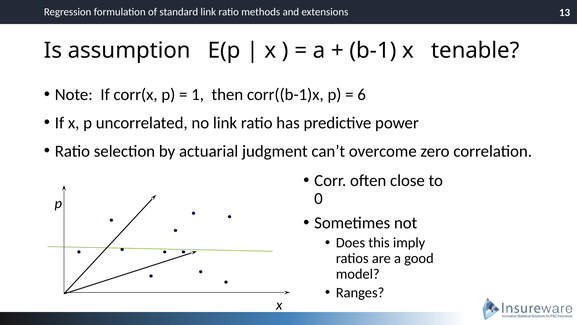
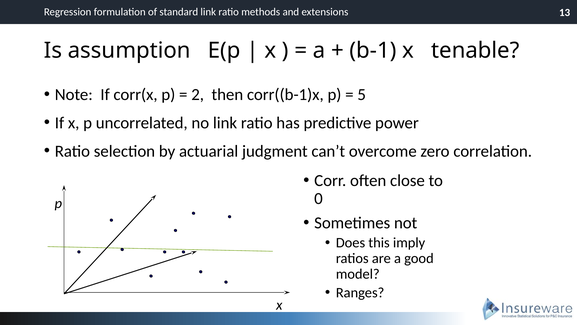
1: 1 -> 2
6: 6 -> 5
